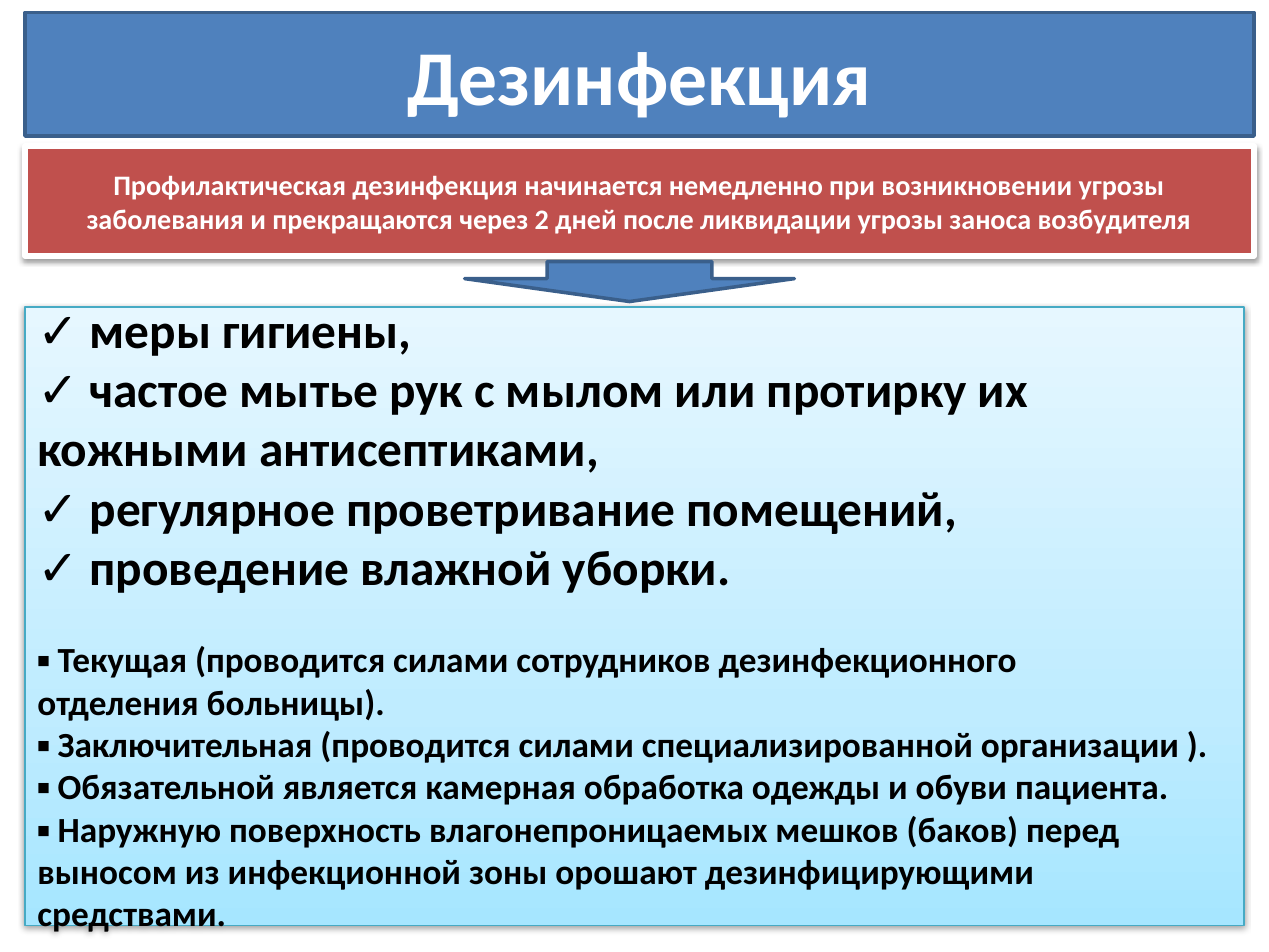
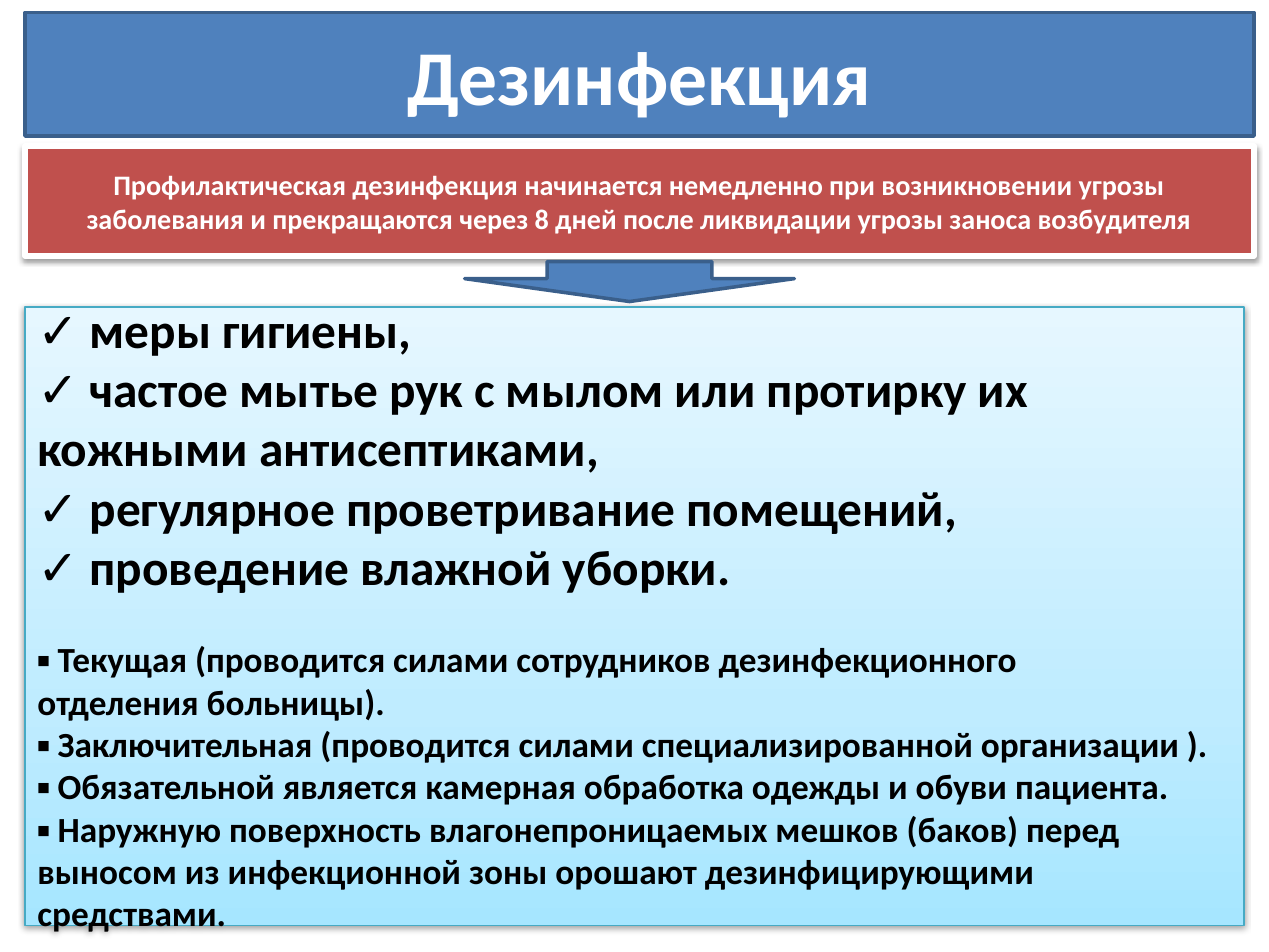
2: 2 -> 8
